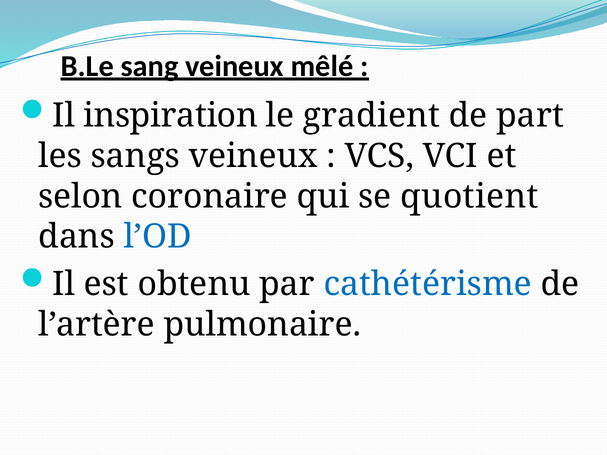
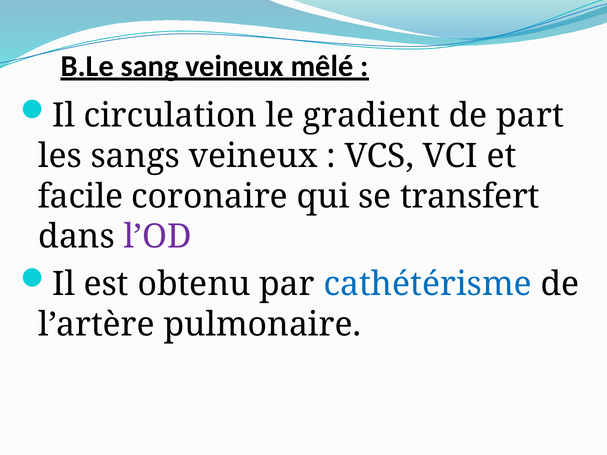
inspiration: inspiration -> circulation
selon: selon -> facile
quotient: quotient -> transfert
l’OD colour: blue -> purple
